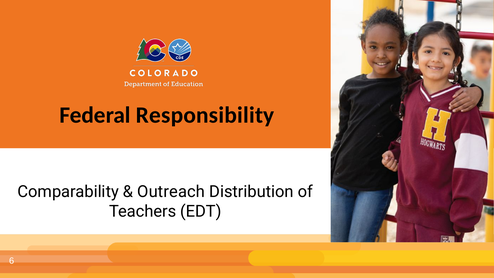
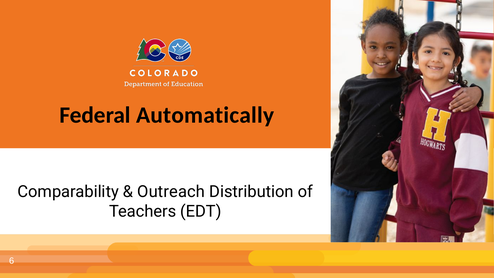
Responsibility: Responsibility -> Automatically
